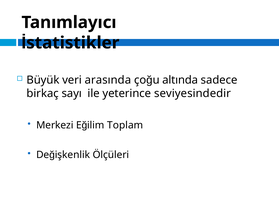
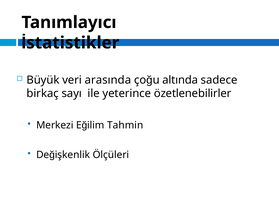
seviyesindedir: seviyesindedir -> özetlenebilirler
Toplam: Toplam -> Tahmin
